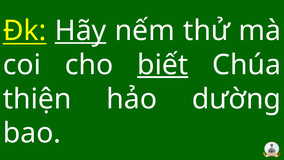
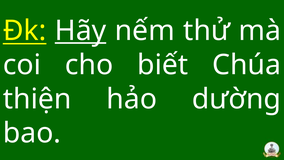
biết underline: present -> none
